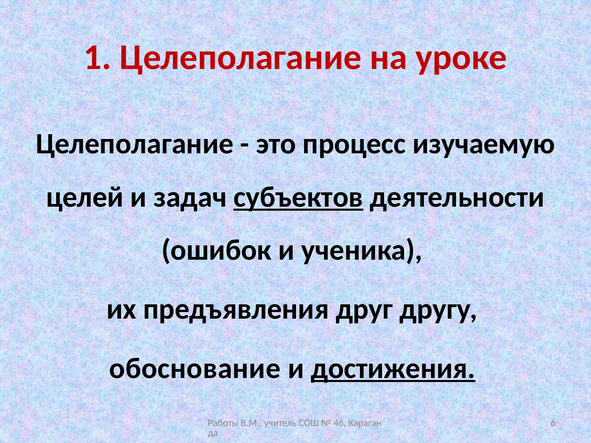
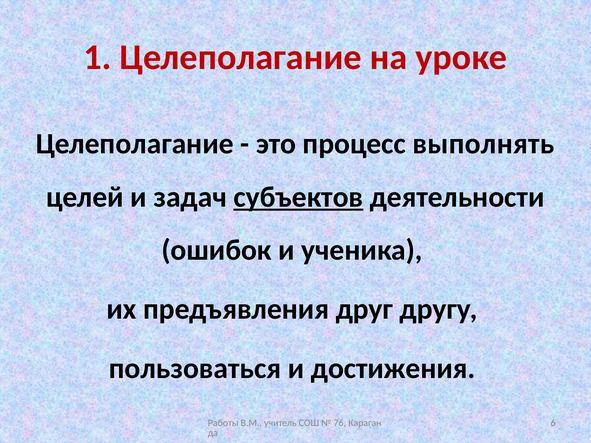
изучаемую: изучаемую -> выполнять
обоснование: обоснование -> пользоваться
достижения underline: present -> none
46: 46 -> 76
